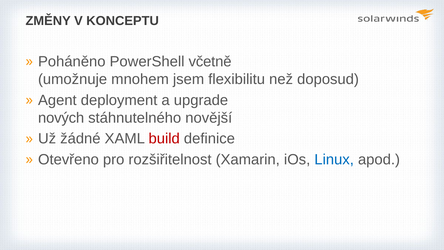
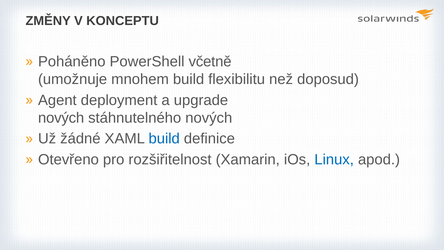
mnohem jsem: jsem -> build
stáhnutelného novější: novější -> nových
build at (164, 139) colour: red -> blue
